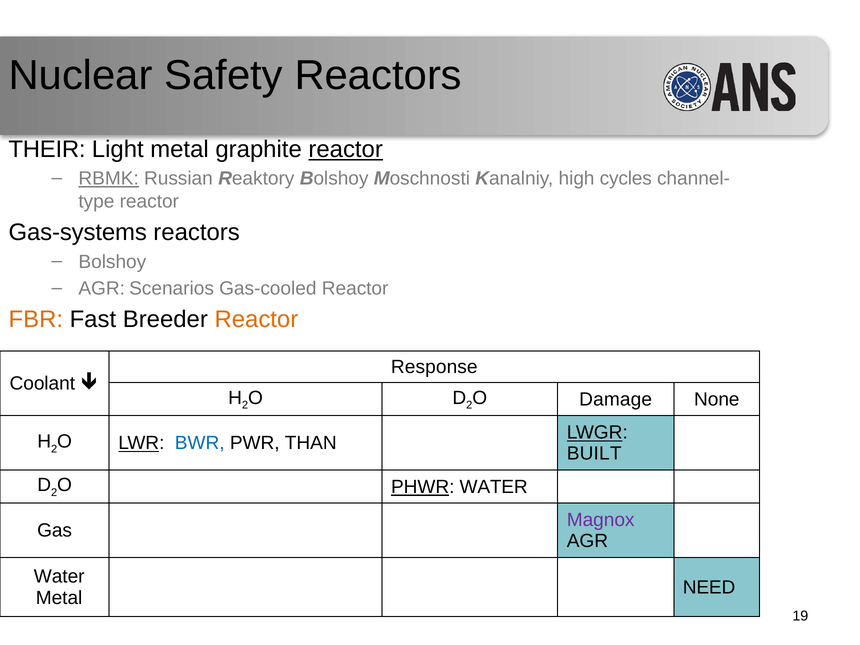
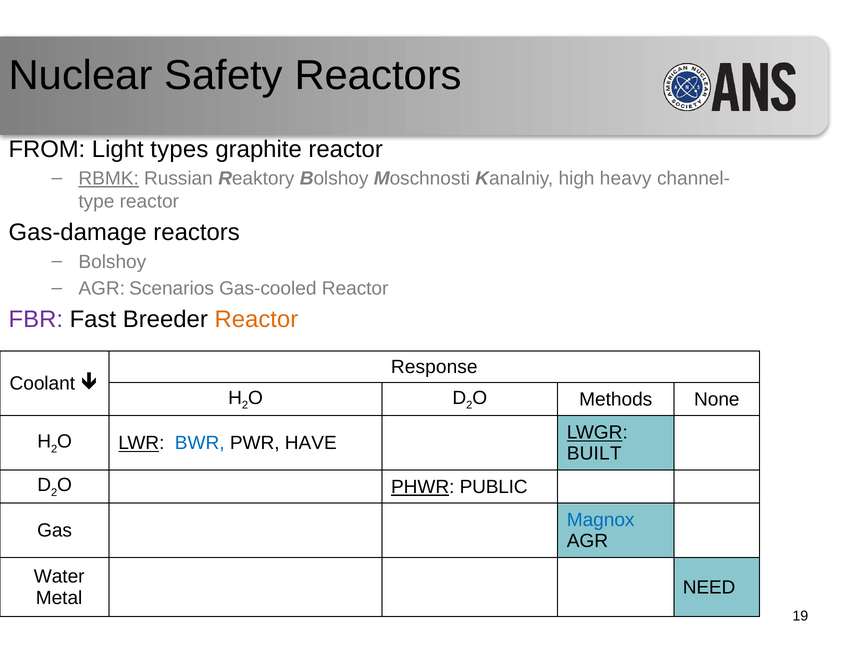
THEIR: THEIR -> FROM
Light metal: metal -> types
reactor at (346, 149) underline: present -> none
cycles: cycles -> heavy
Gas-systems: Gas-systems -> Gas-damage
FBR colour: orange -> purple
Damage: Damage -> Methods
THAN: THAN -> HAVE
PHWR WATER: WATER -> PUBLIC
Magnox colour: purple -> blue
